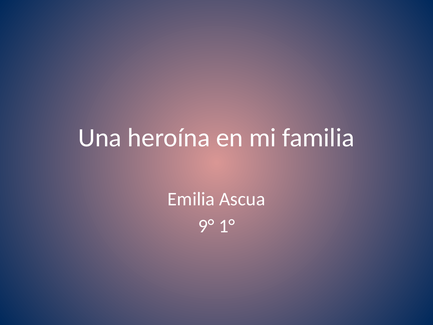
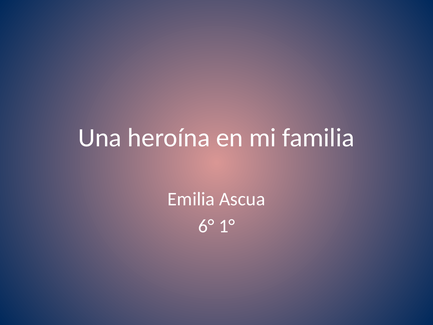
9°: 9° -> 6°
